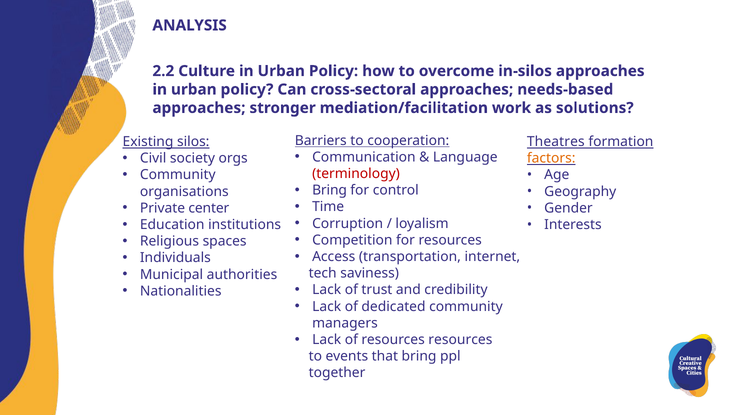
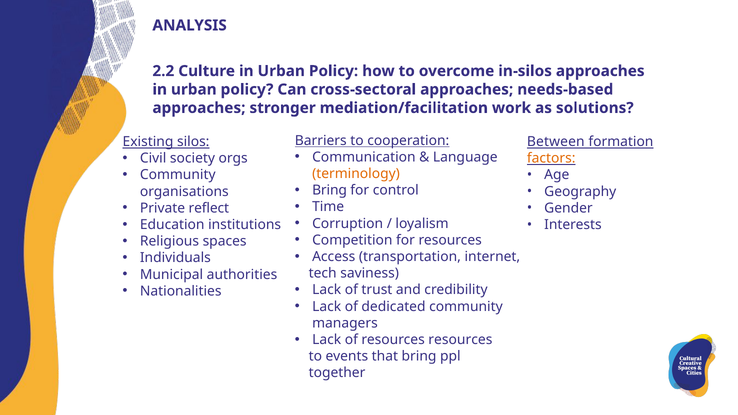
Theatres: Theatres -> Between
terminology colour: red -> orange
center: center -> reflect
